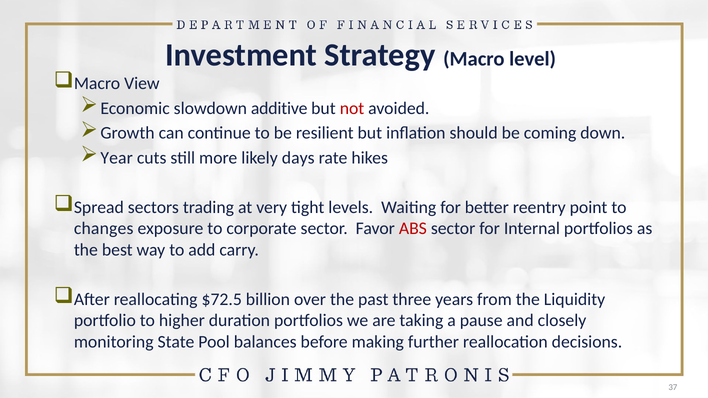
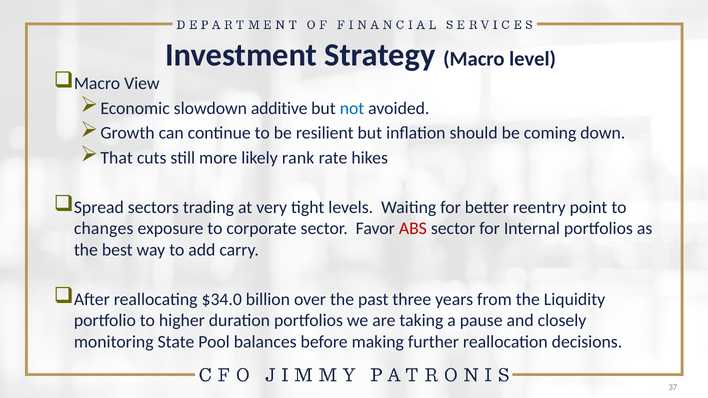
not colour: red -> blue
Year: Year -> That
days: days -> rank
$72.5: $72.5 -> $34.0
